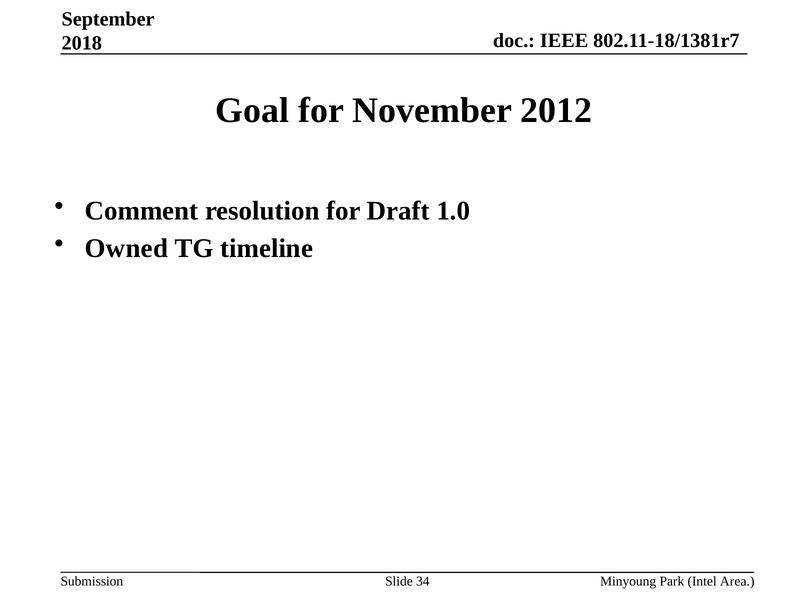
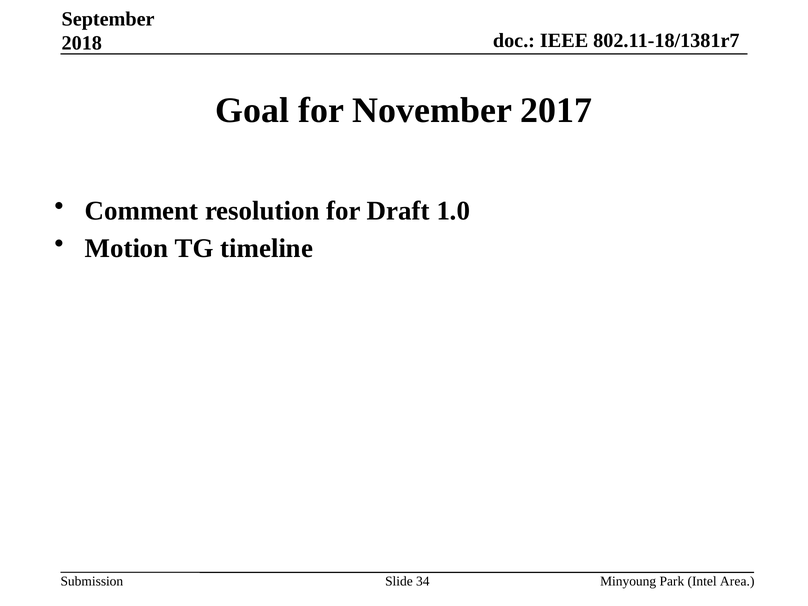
2012: 2012 -> 2017
Owned: Owned -> Motion
